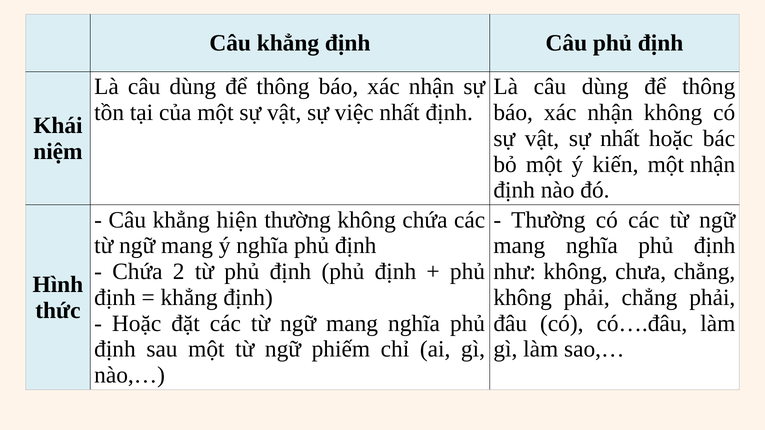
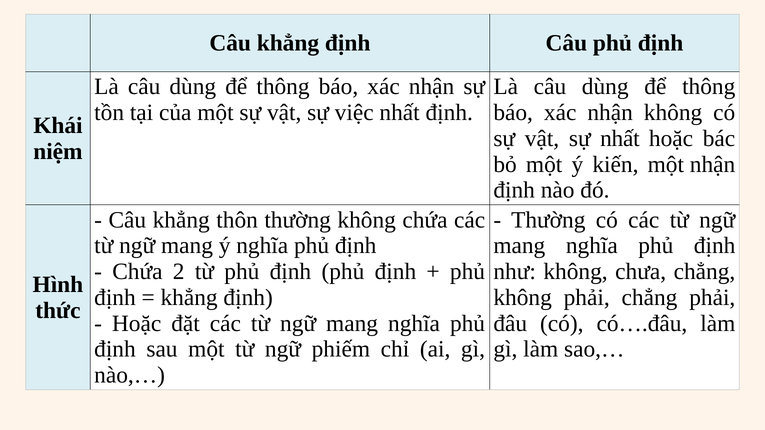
hiện: hiện -> thôn
